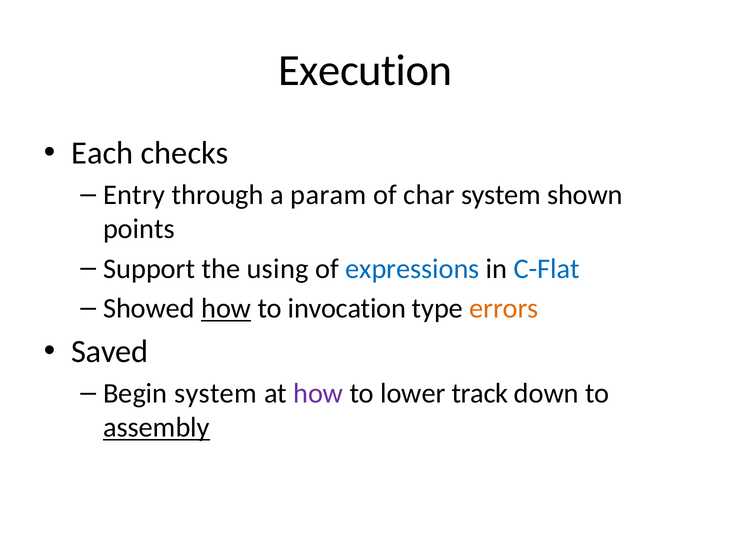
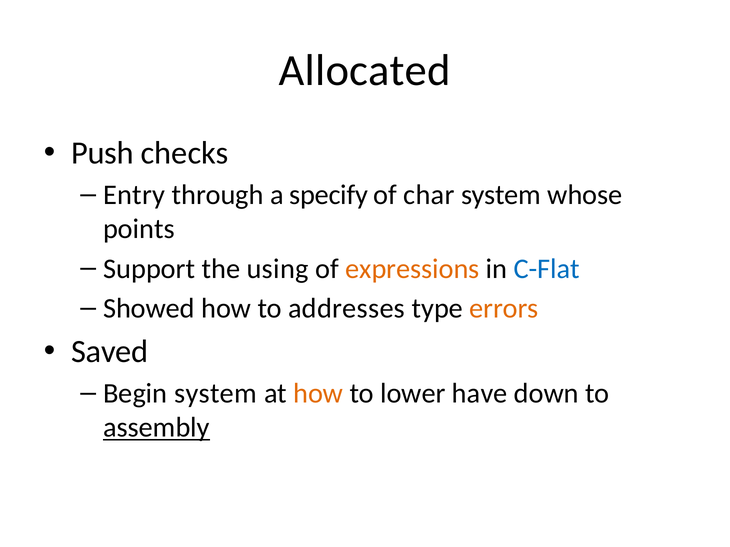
Execution: Execution -> Allocated
Each: Each -> Push
param: param -> specify
shown: shown -> whose
expressions colour: blue -> orange
how at (226, 309) underline: present -> none
invocation: invocation -> addresses
how at (318, 394) colour: purple -> orange
track: track -> have
